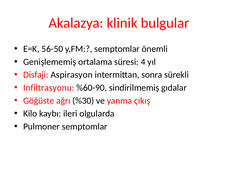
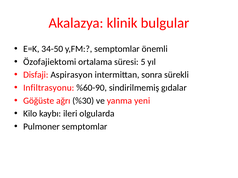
56-50: 56-50 -> 34-50
Genişlememiş: Genişlememiş -> Özofajiektomi
4: 4 -> 5
çıkış: çıkış -> yeni
